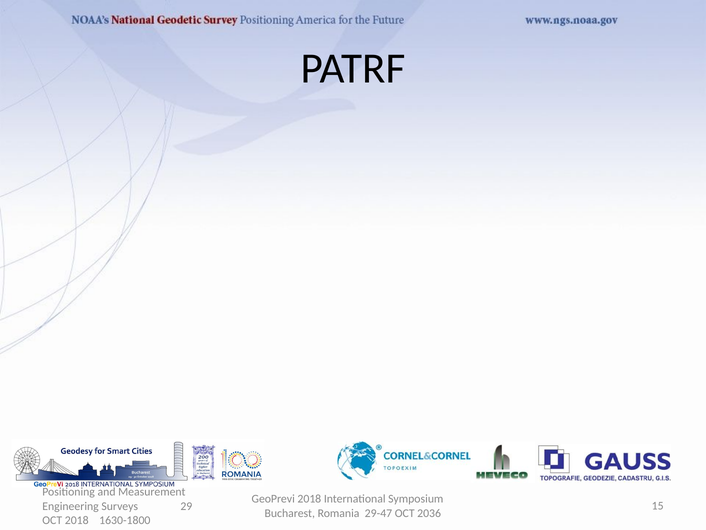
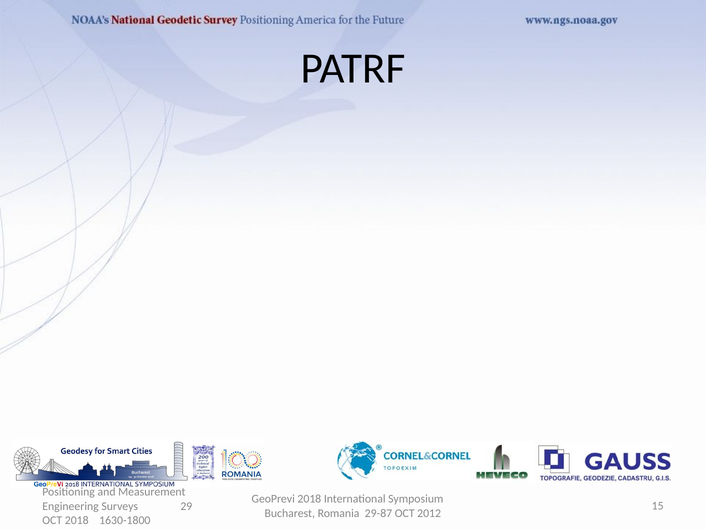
29-47: 29-47 -> 29-87
2036: 2036 -> 2012
